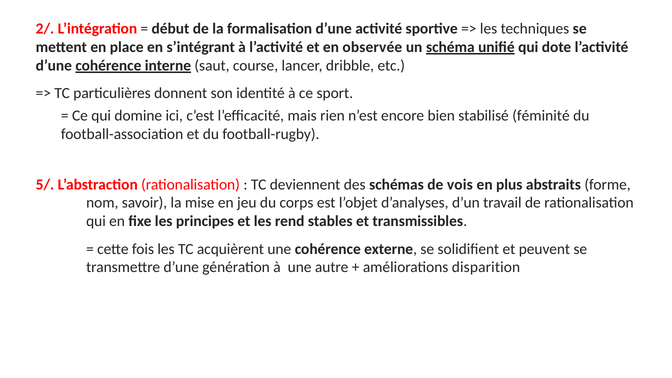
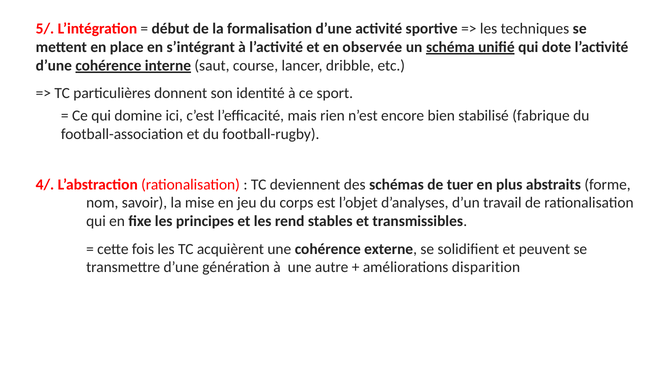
2/: 2/ -> 5/
féminité: féminité -> fabrique
5/: 5/ -> 4/
vois: vois -> tuer
